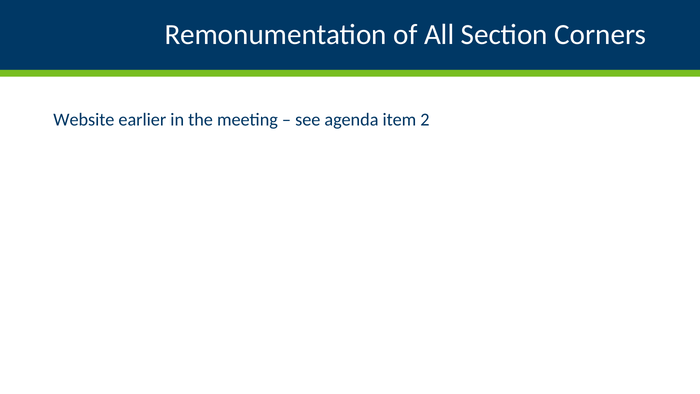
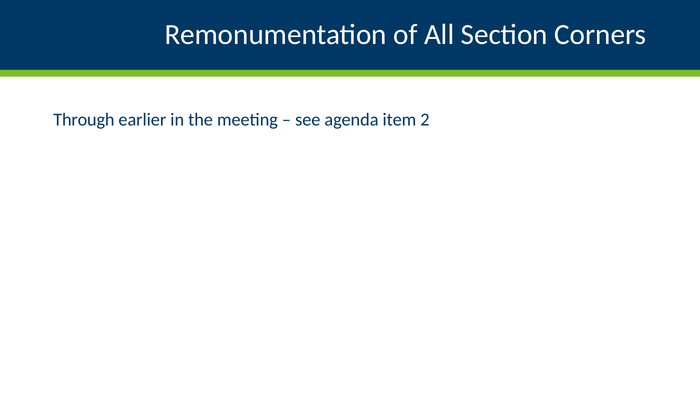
Website: Website -> Through
